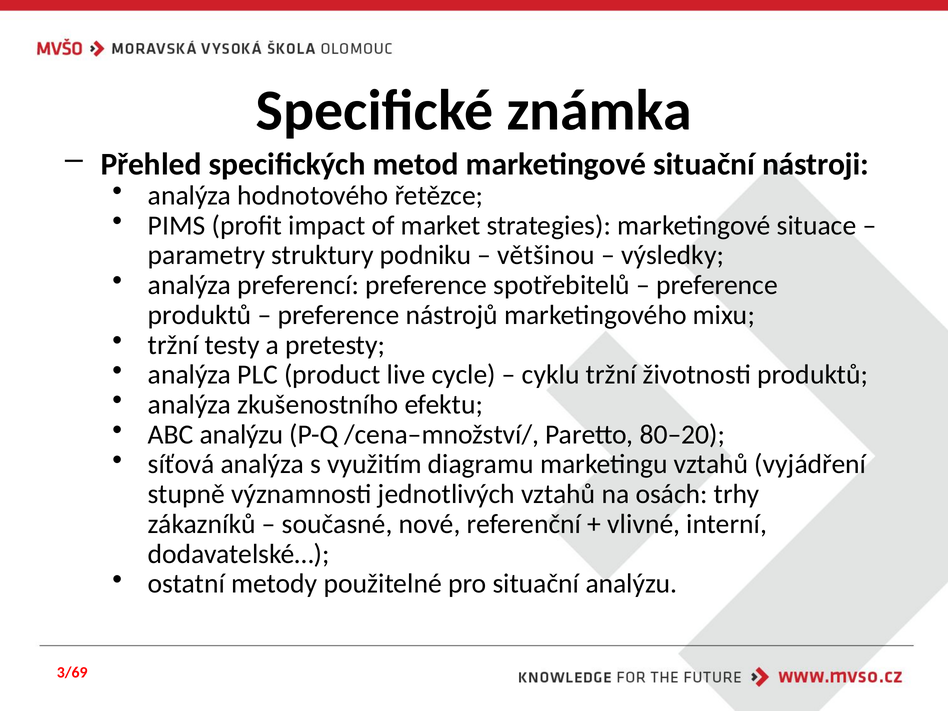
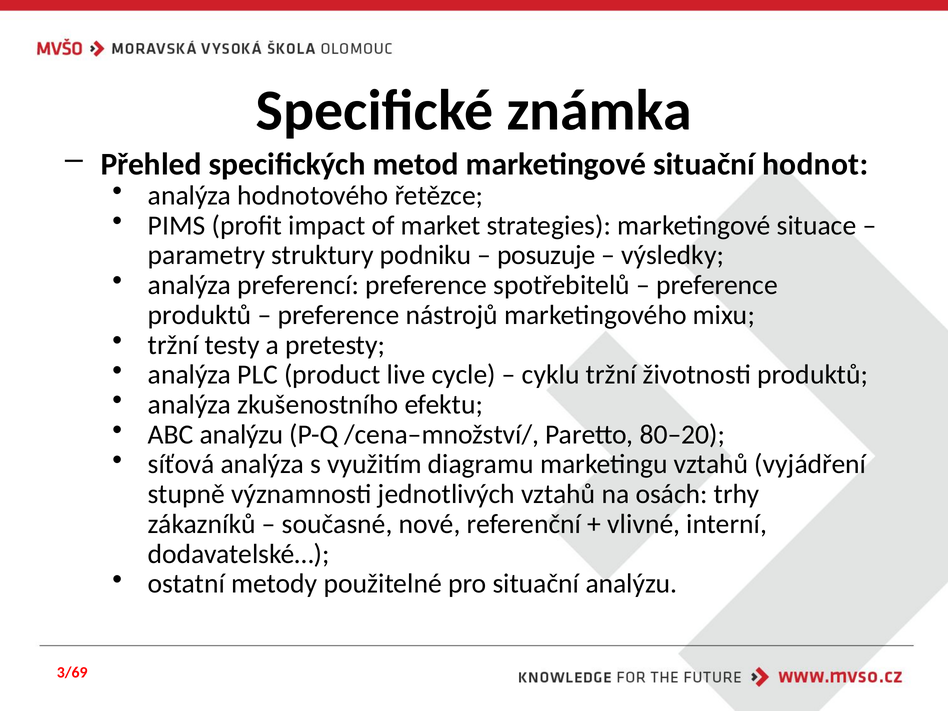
nástroji: nástroji -> hodnot
většinou: většinou -> posuzuje
